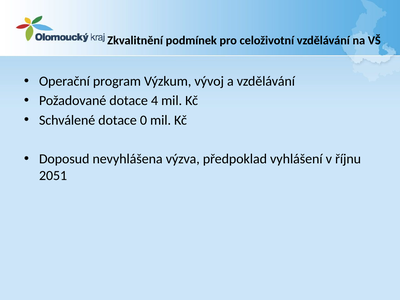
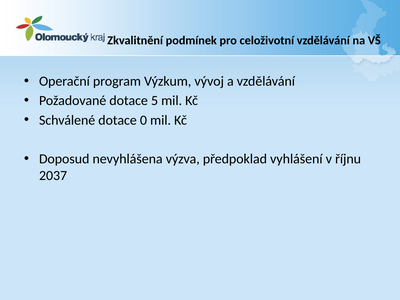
4: 4 -> 5
2051: 2051 -> 2037
